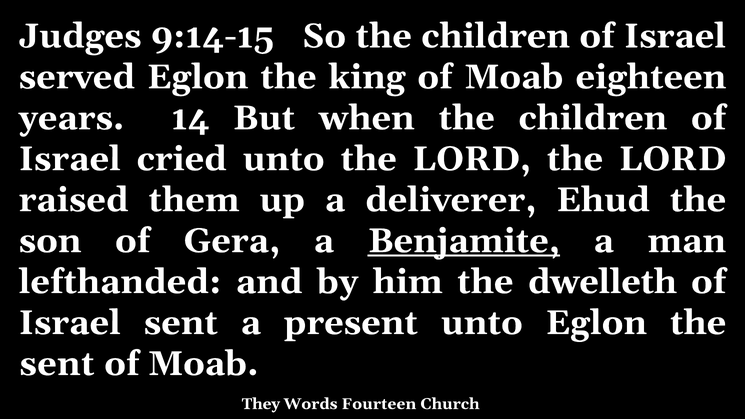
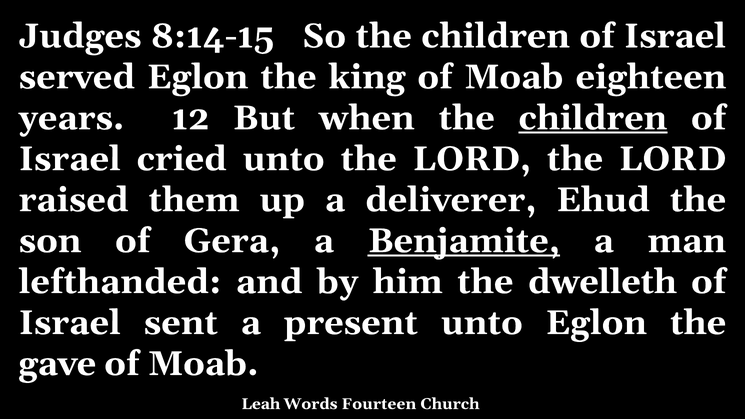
9:14-15: 9:14-15 -> 8:14-15
14: 14 -> 12
children at (593, 118) underline: none -> present
sent at (57, 364): sent -> gave
They: They -> Leah
